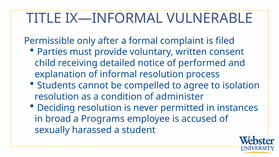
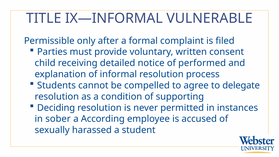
isolation: isolation -> delegate
administer: administer -> supporting
broad: broad -> sober
Programs: Programs -> According
